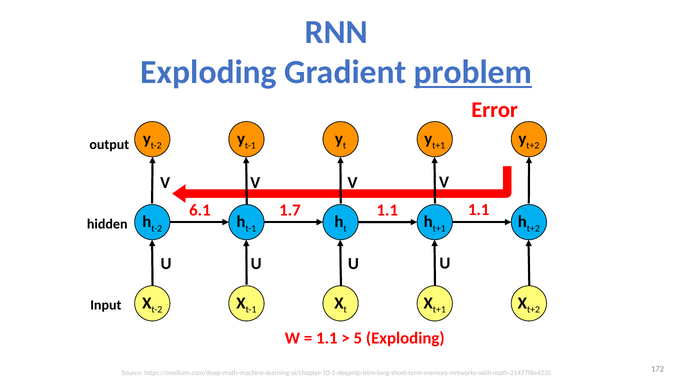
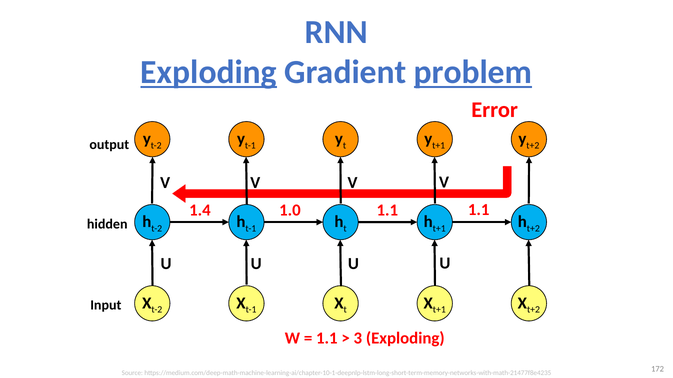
Exploding at (209, 72) underline: none -> present
6.1: 6.1 -> 1.4
1.7: 1.7 -> 1.0
5: 5 -> 3
